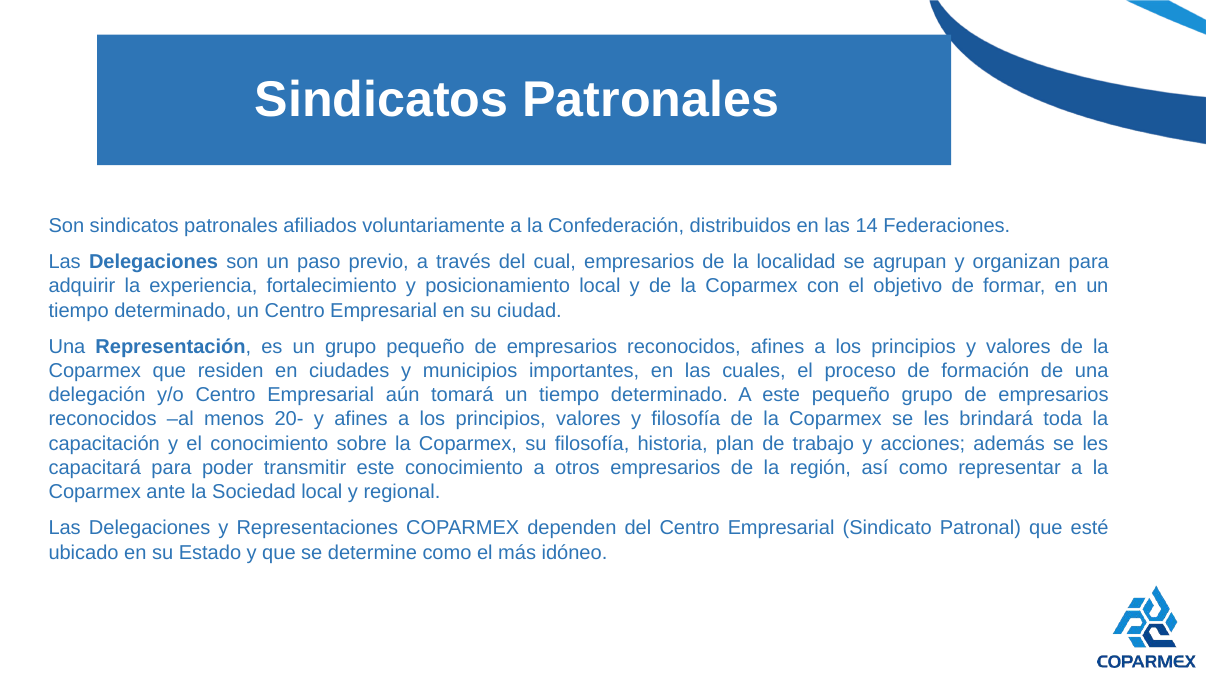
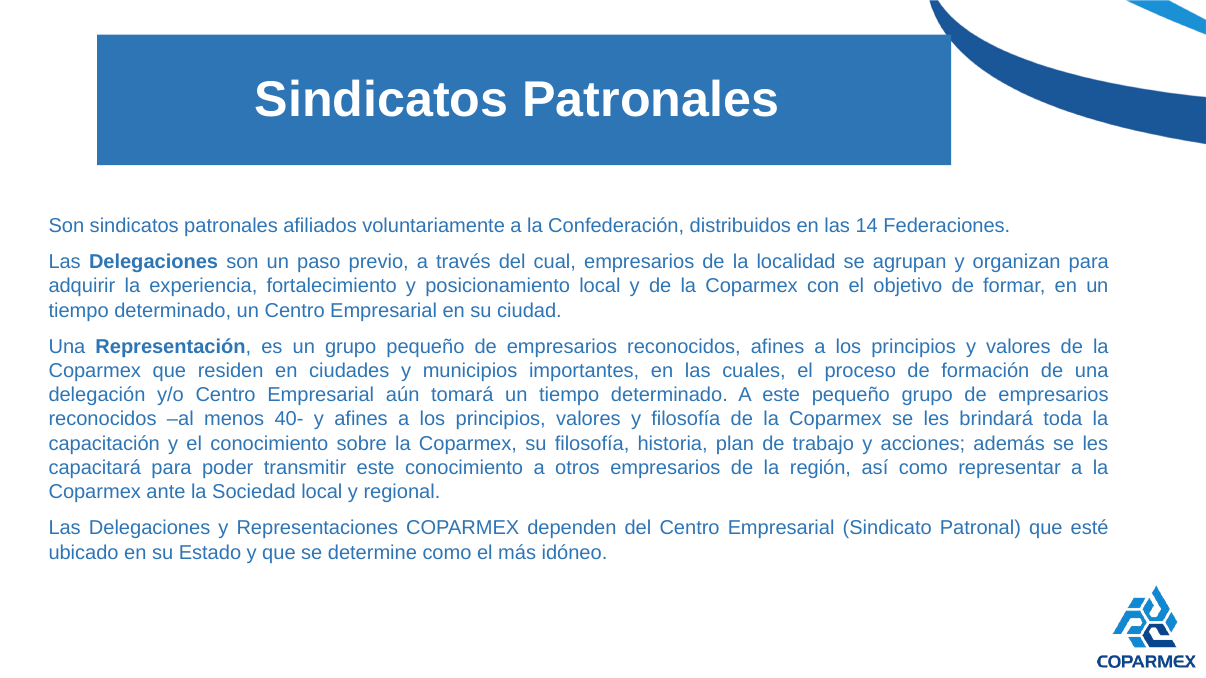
20-: 20- -> 40-
